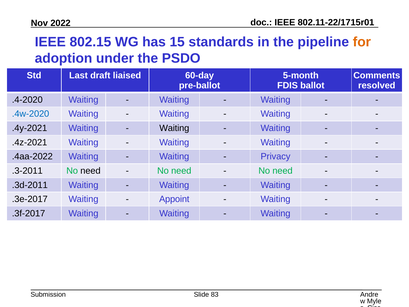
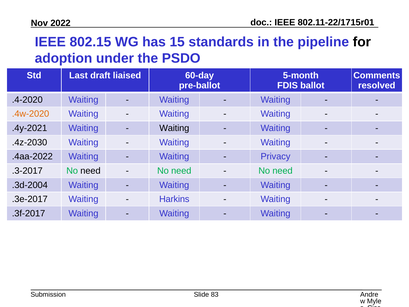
for colour: orange -> black
.4w-2020 colour: blue -> orange
.4z-2021: .4z-2021 -> .4z-2030
.3-2011: .3-2011 -> .3-2017
.3d-2011: .3d-2011 -> .3d-2004
Appoint: Appoint -> Harkins
